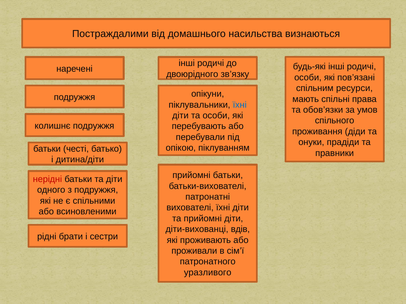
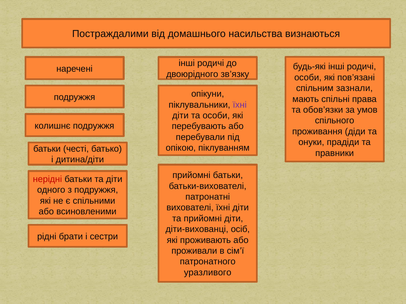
ресурси: ресурси -> зазнали
їхні at (240, 105) colour: blue -> purple
вдів: вдів -> осіб
